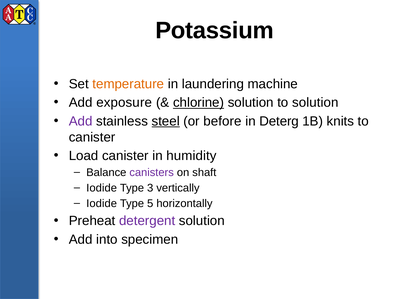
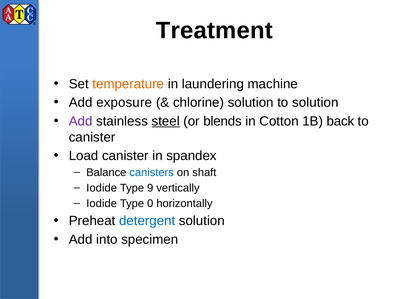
Potassium: Potassium -> Treatment
chlorine underline: present -> none
before: before -> blends
Deterg: Deterg -> Cotton
knits: knits -> back
humidity: humidity -> spandex
canisters colour: purple -> blue
3: 3 -> 9
5: 5 -> 0
detergent colour: purple -> blue
